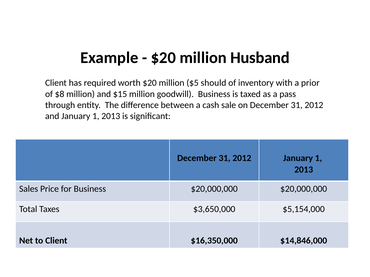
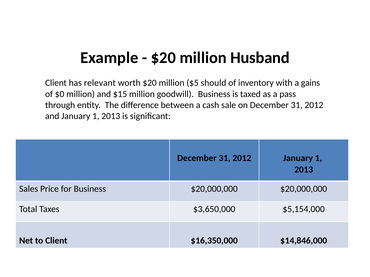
required: required -> relevant
prior: prior -> gains
$8: $8 -> $0
